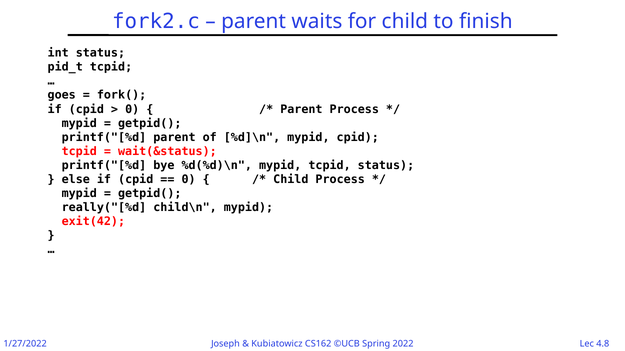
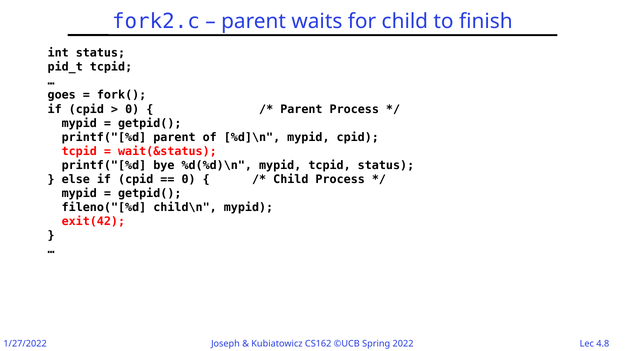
really("[%d: really("[%d -> fileno("[%d
